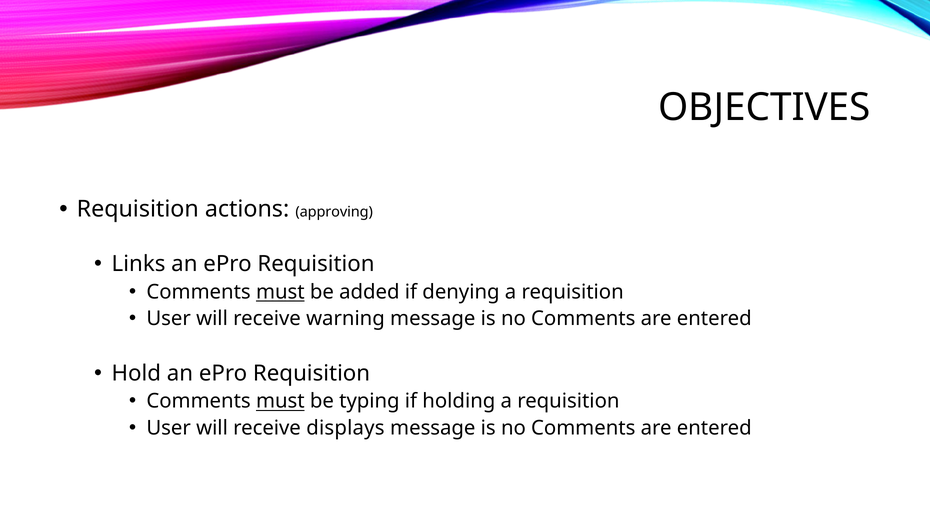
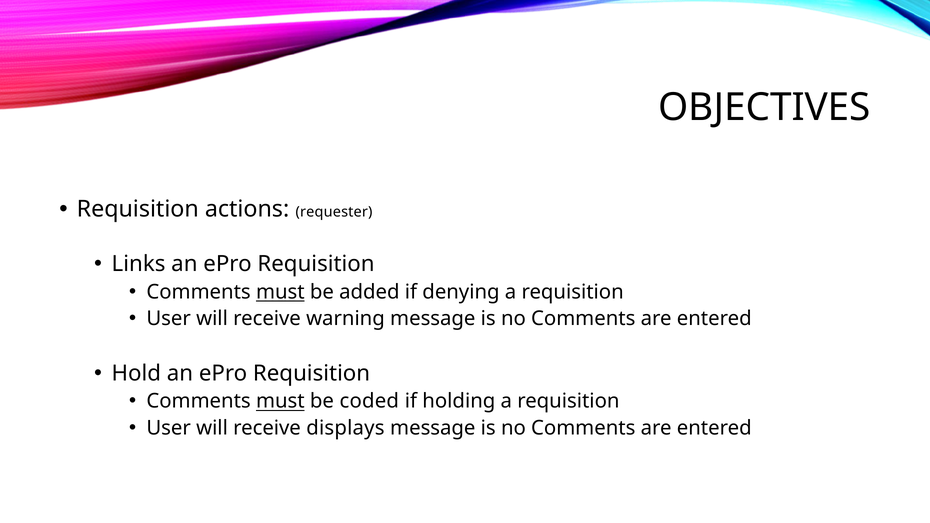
approving: approving -> requester
typing: typing -> coded
